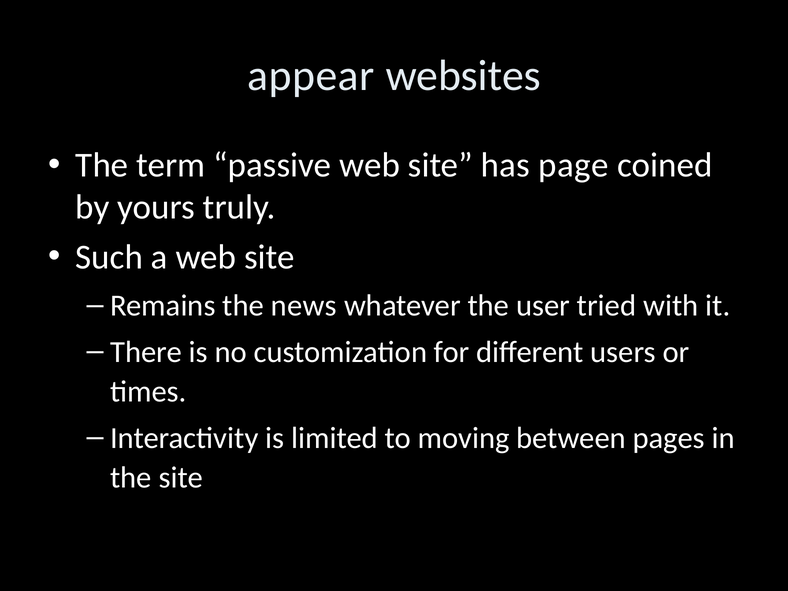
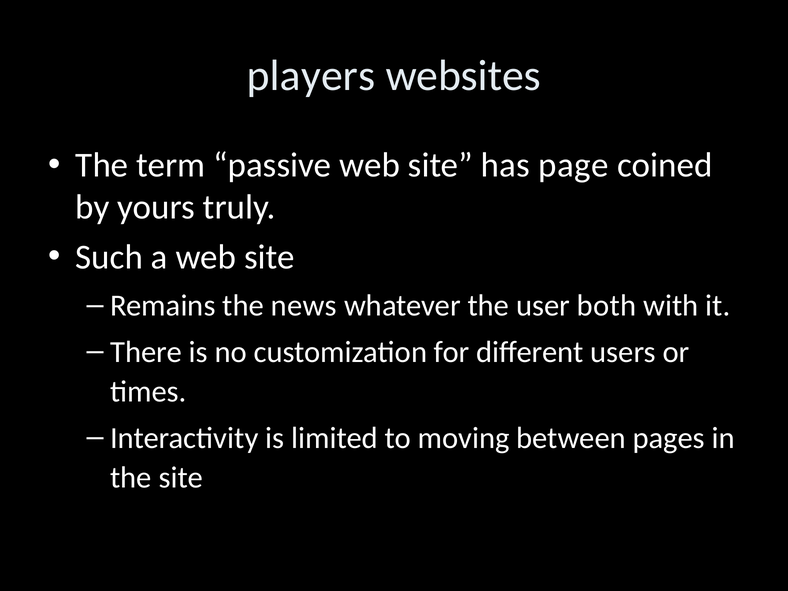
appear: appear -> players
tried: tried -> both
